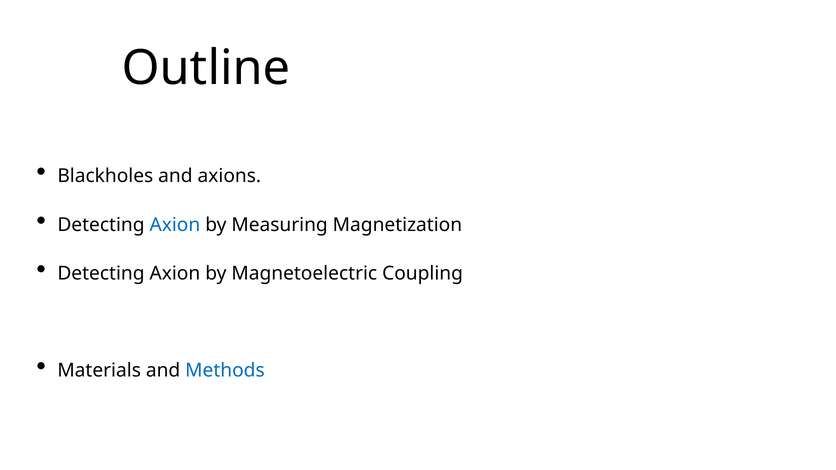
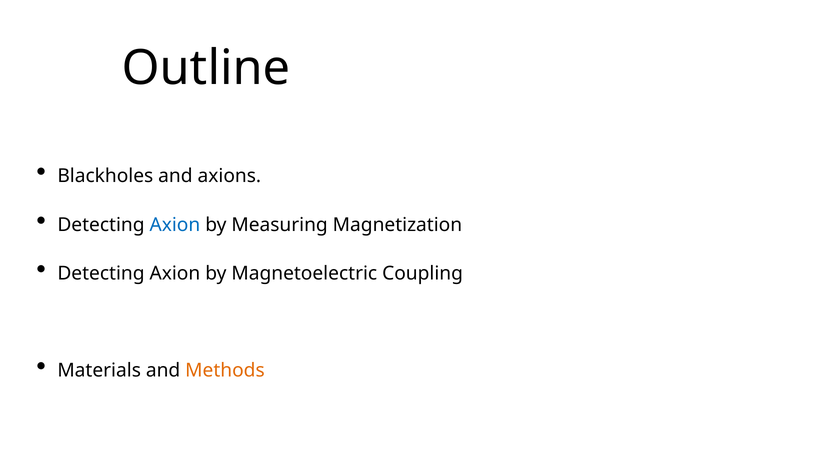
Methods colour: blue -> orange
